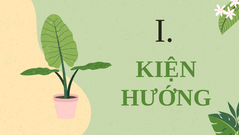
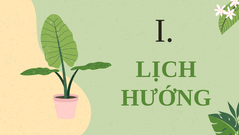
KIỆN: KIỆN -> LỊCH
